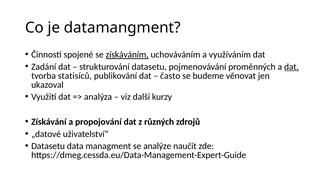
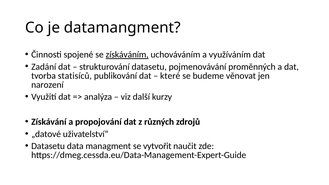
dat at (291, 67) underline: present -> none
často: často -> které
ukazoval: ukazoval -> narození
analýze: analýze -> vytvořit
